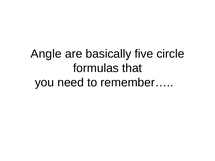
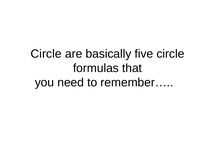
Angle at (46, 54): Angle -> Circle
